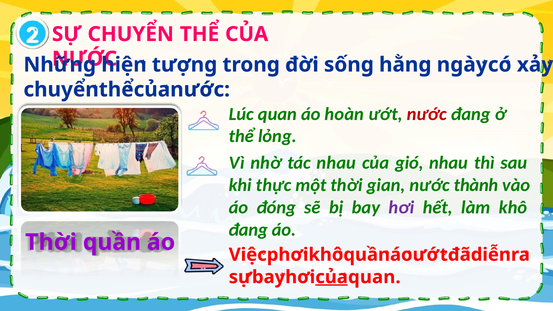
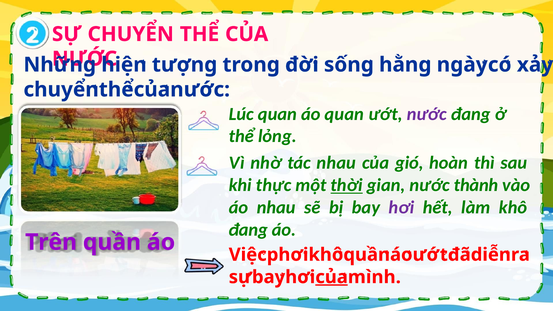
áo hoàn: hoàn -> quan
nước at (427, 114) colour: red -> purple
gió nhau: nhau -> hoàn
thời at (347, 185) underline: none -> present
áo đóng: đóng -> nhau
Thời at (51, 242): Thời -> Trên
quan at (374, 277): quan -> mình
